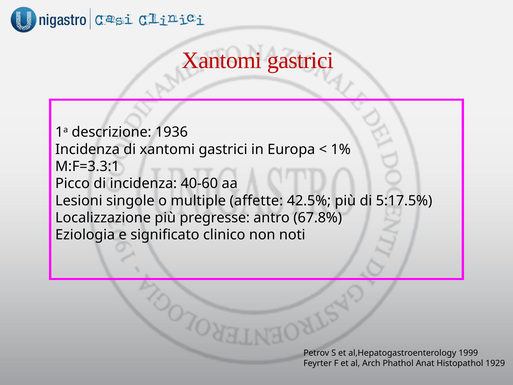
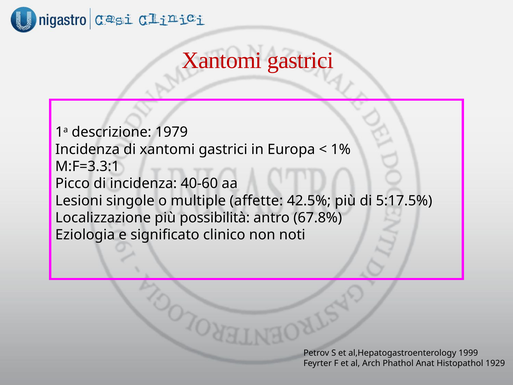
1936: 1936 -> 1979
pregresse: pregresse -> possibilità
